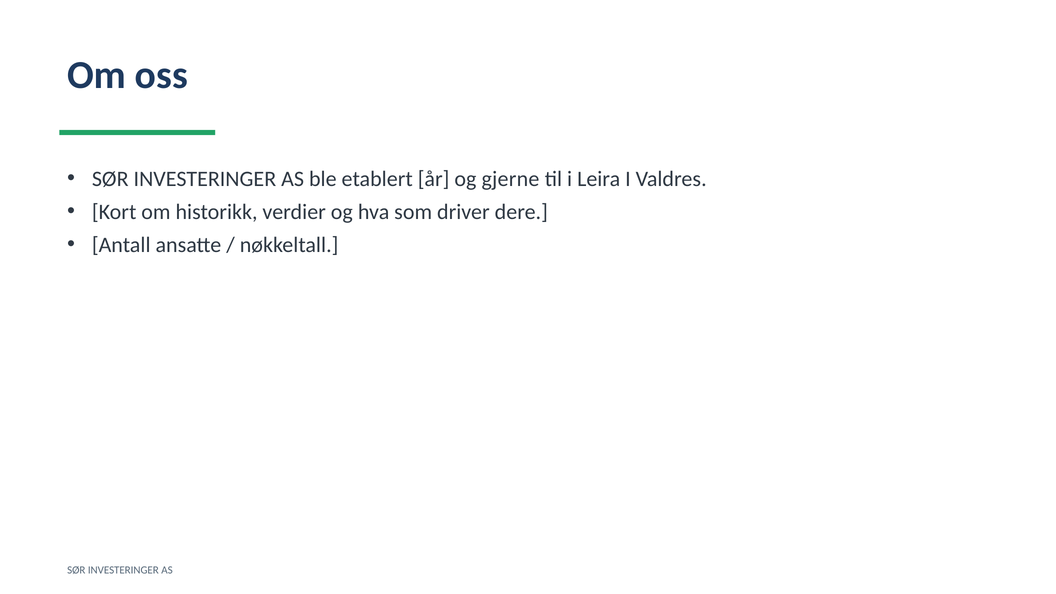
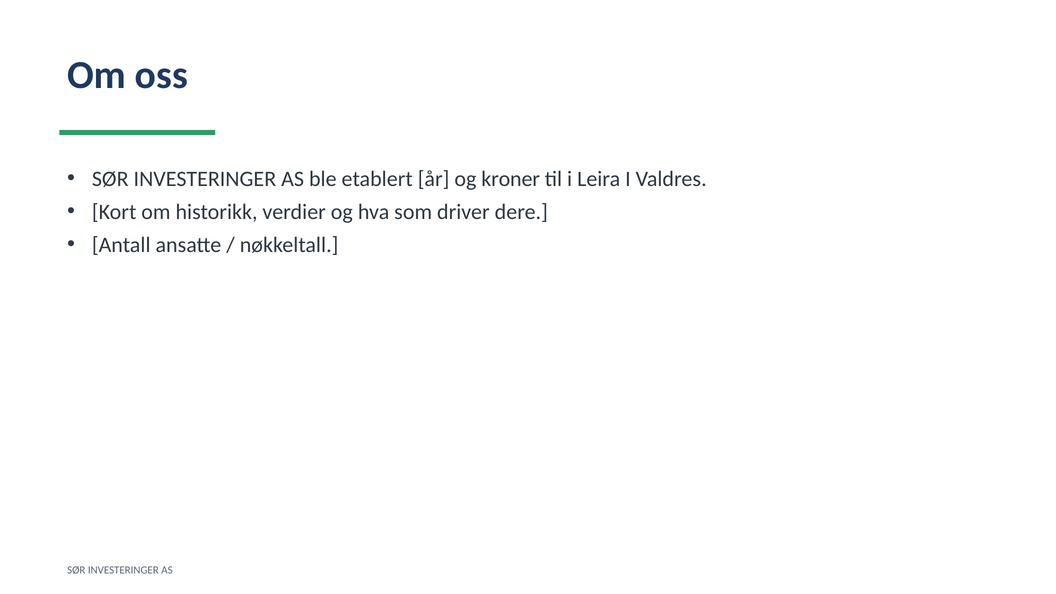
gjerne: gjerne -> kroner
